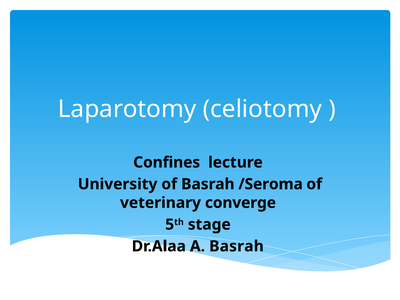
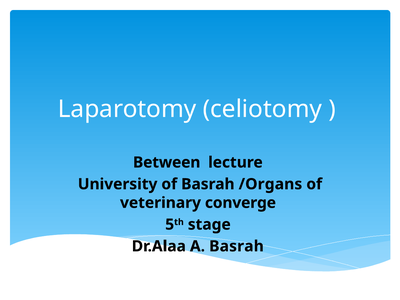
Confines: Confines -> Between
/Seroma: /Seroma -> /Organs
